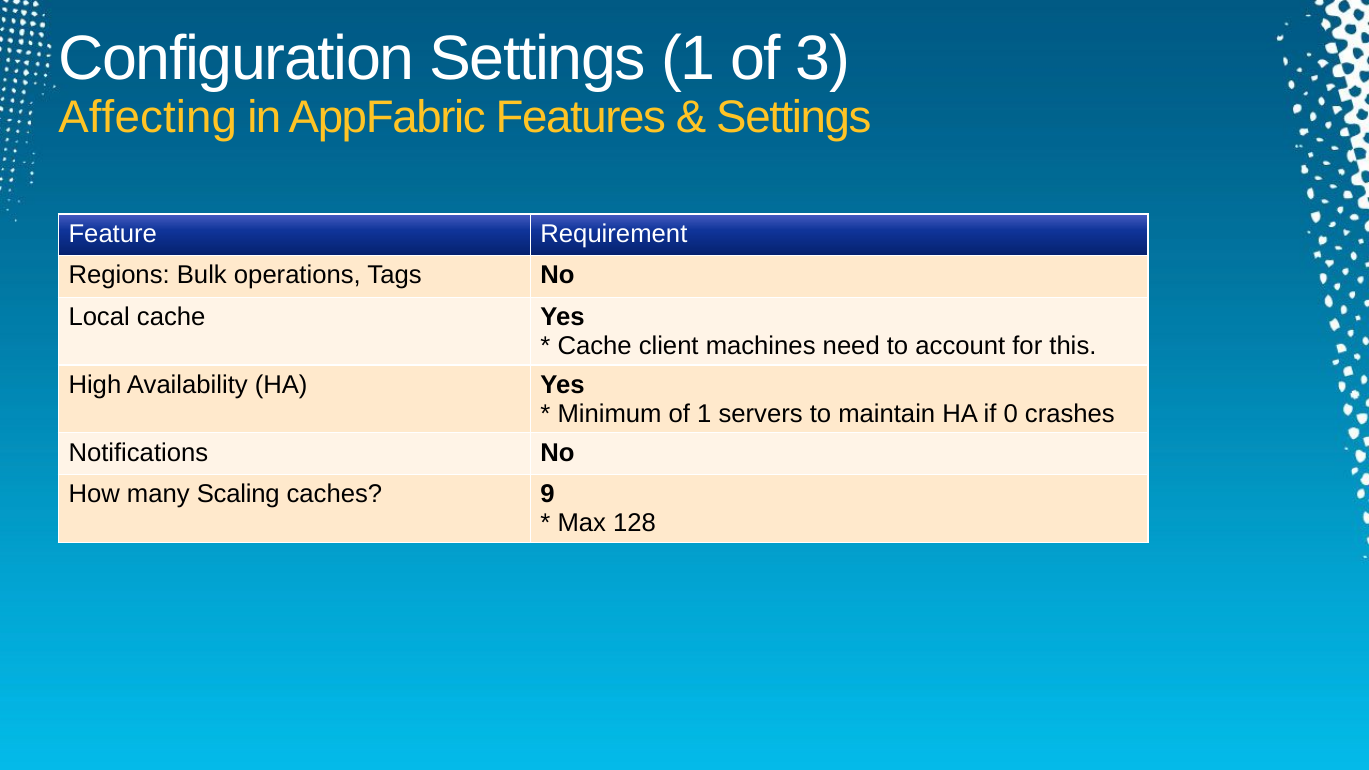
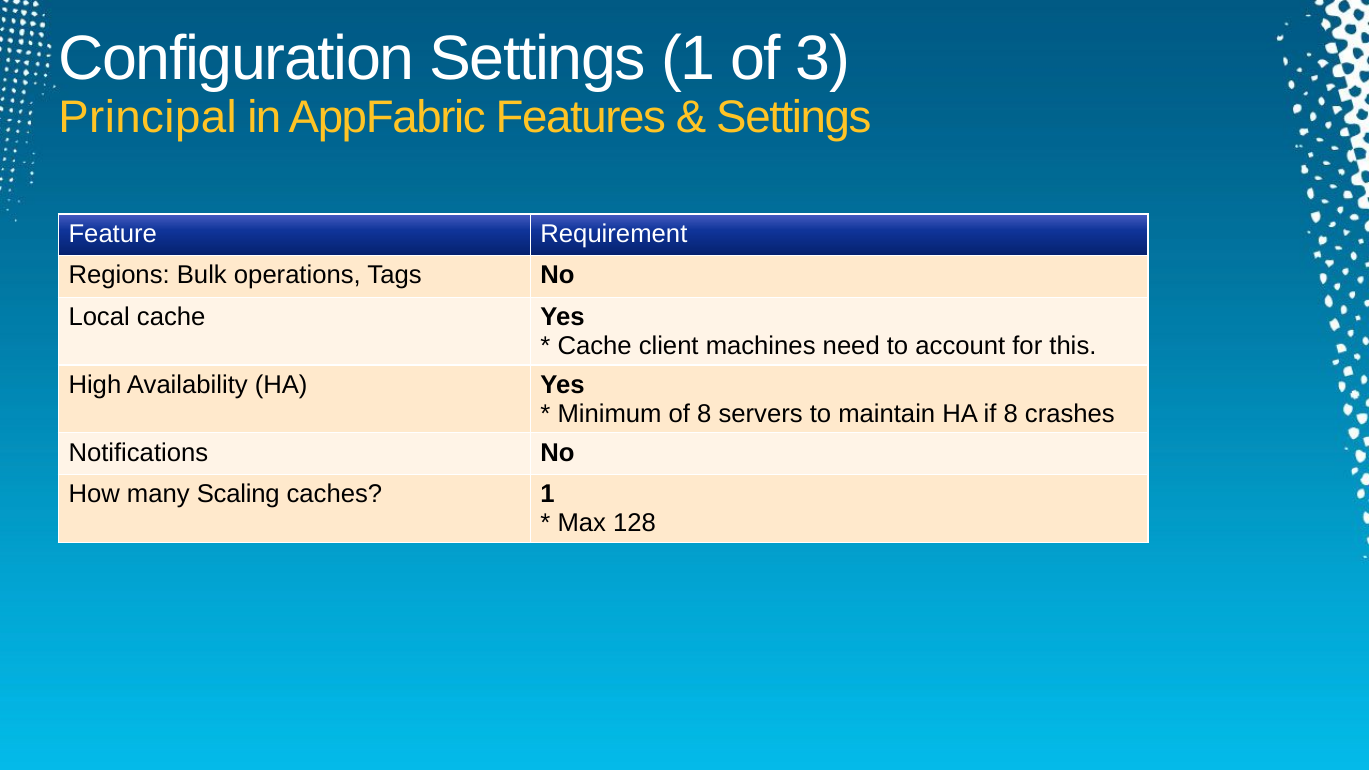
Affecting: Affecting -> Principal
of 1: 1 -> 8
if 0: 0 -> 8
caches 9: 9 -> 1
